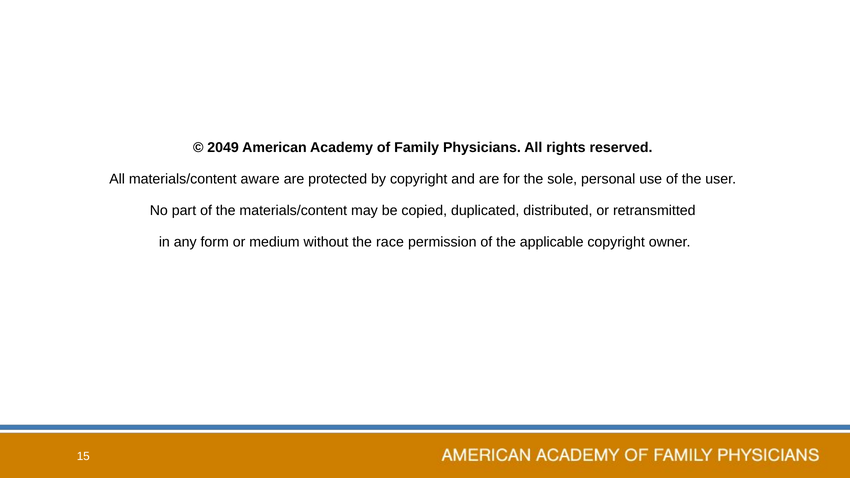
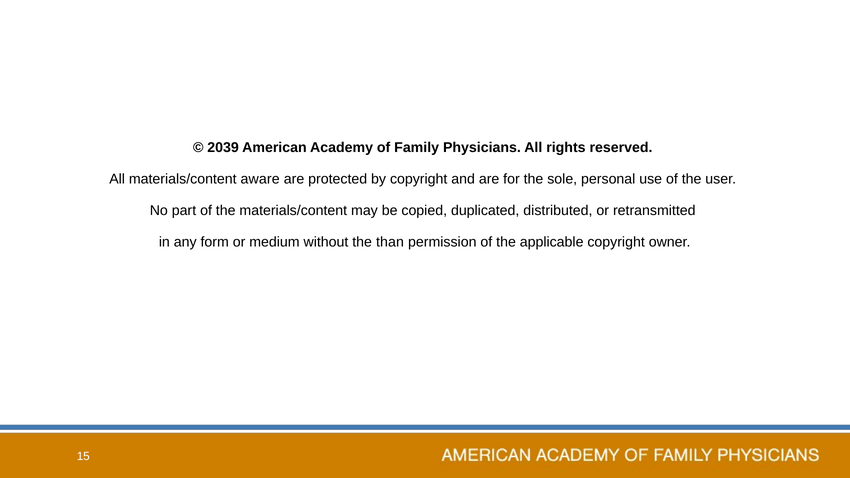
2049: 2049 -> 2039
race: race -> than
